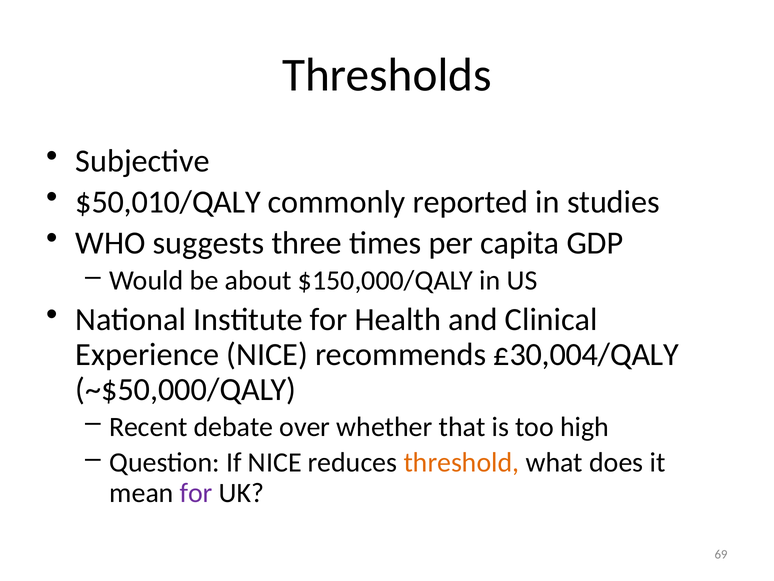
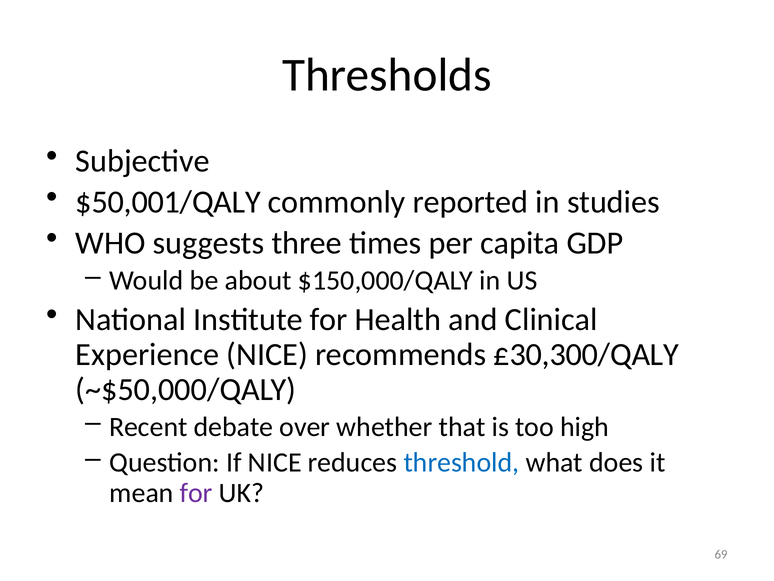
$50,010/QALY: $50,010/QALY -> $50,001/QALY
£30,004/QALY: £30,004/QALY -> £30,300/QALY
threshold colour: orange -> blue
